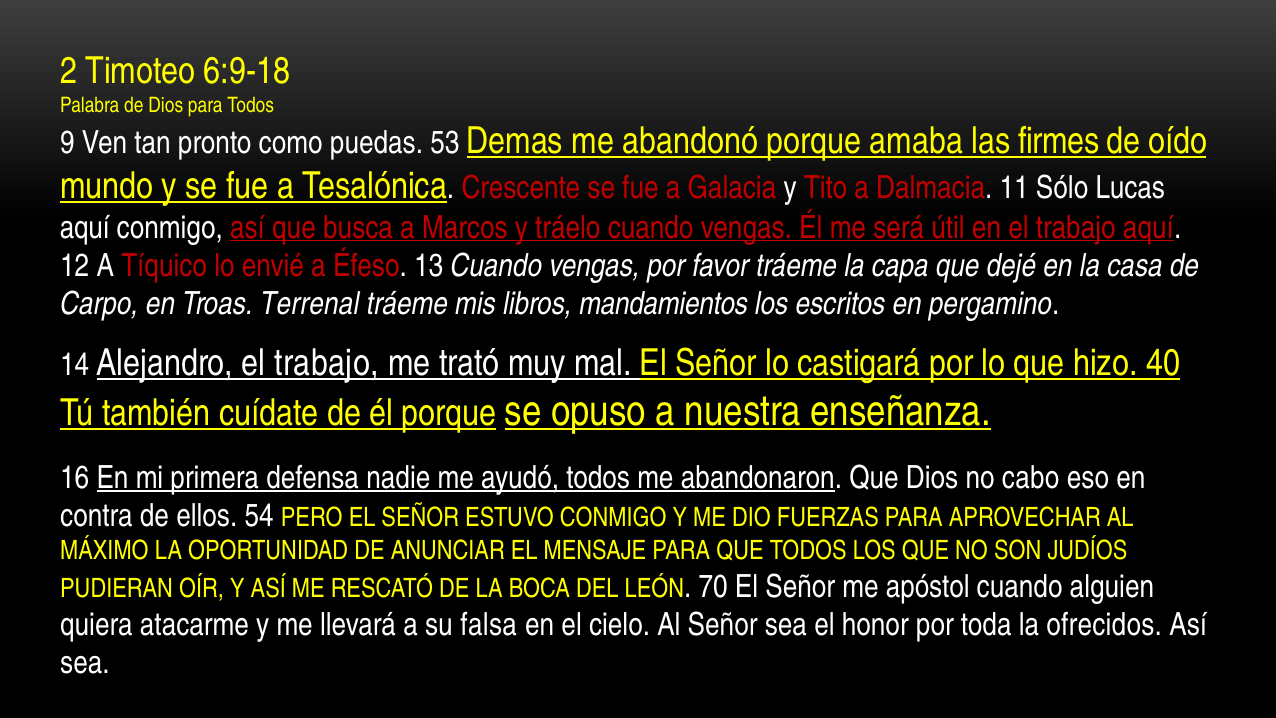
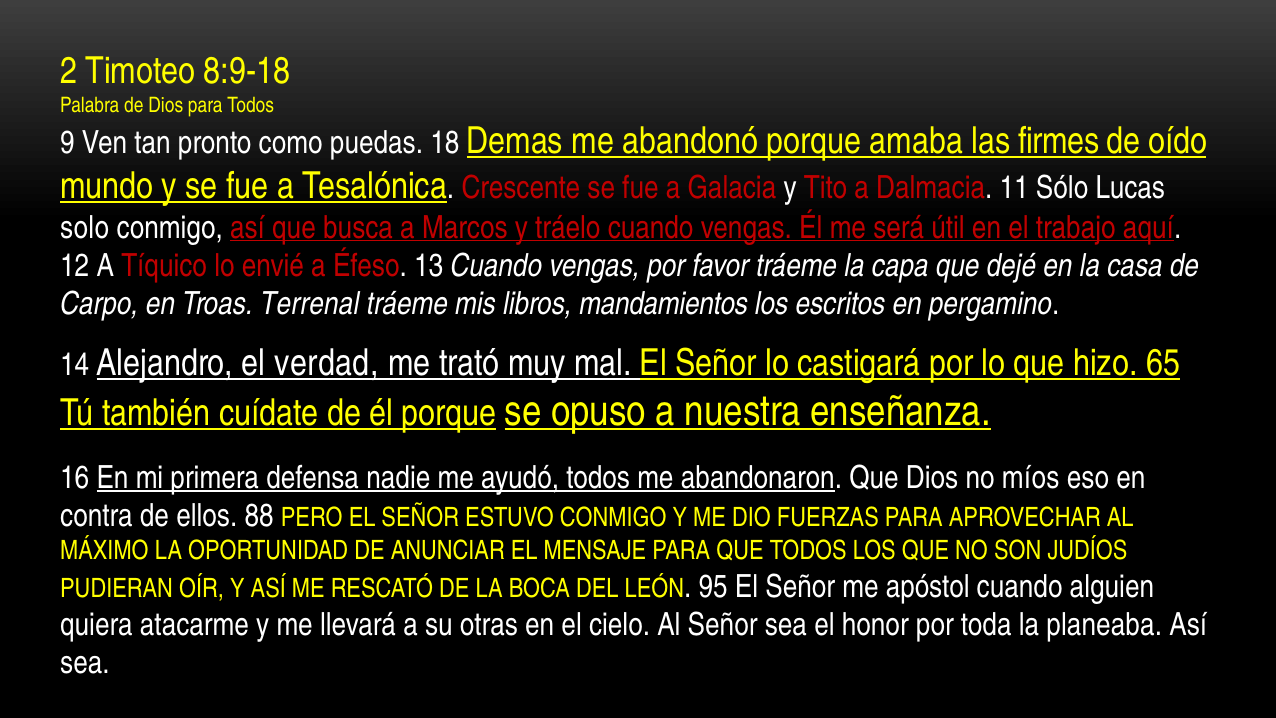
6:9-18: 6:9-18 -> 8:9-18
53: 53 -> 18
aquí at (85, 227): aquí -> solo
Alejandro el trabajo: trabajo -> verdad
40: 40 -> 65
cabo: cabo -> míos
54: 54 -> 88
70: 70 -> 95
falsa: falsa -> otras
ofrecidos: ofrecidos -> planeaba
